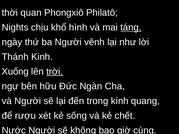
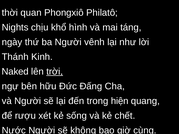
táng underline: present -> none
Xuống: Xuống -> Naked
Ngàn: Ngàn -> Đấng
kính: kính -> hiện
